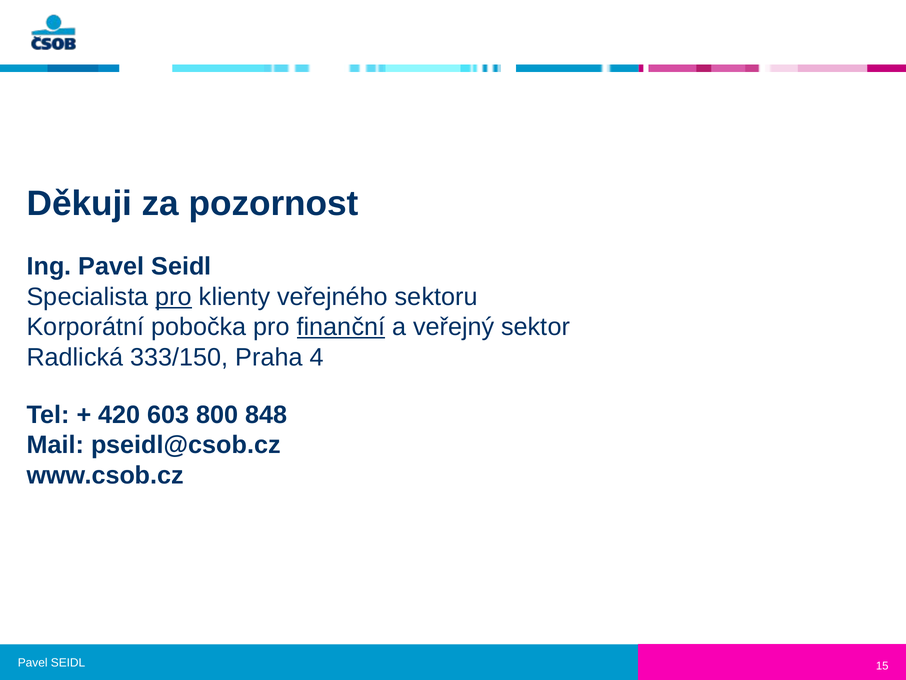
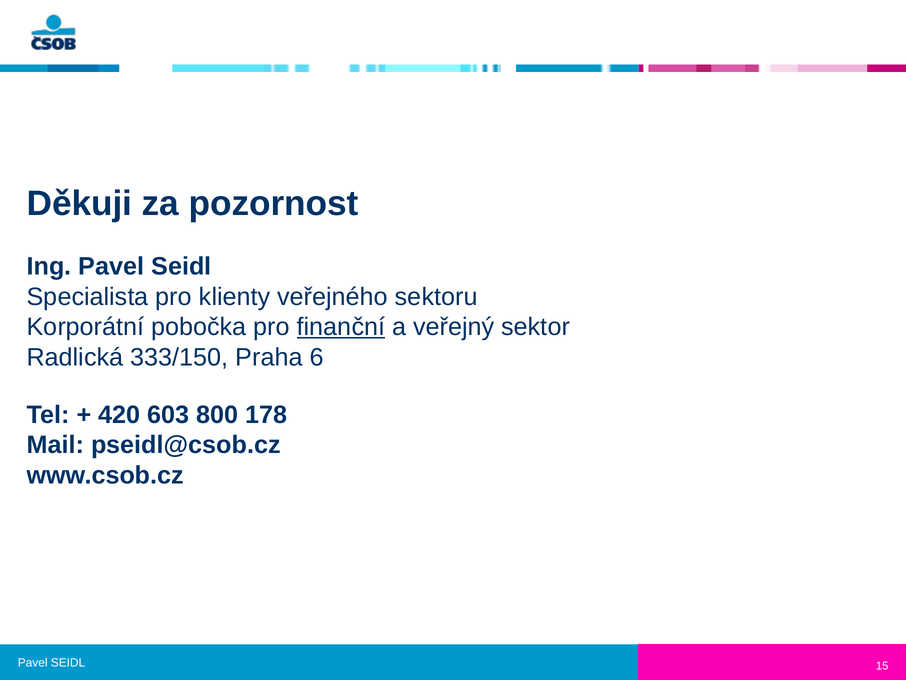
pro at (174, 297) underline: present -> none
4: 4 -> 6
848: 848 -> 178
